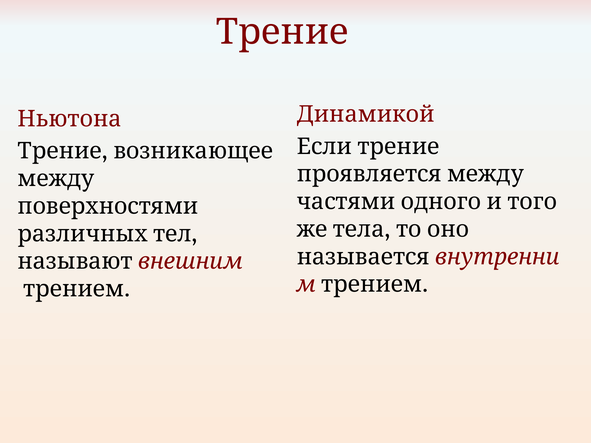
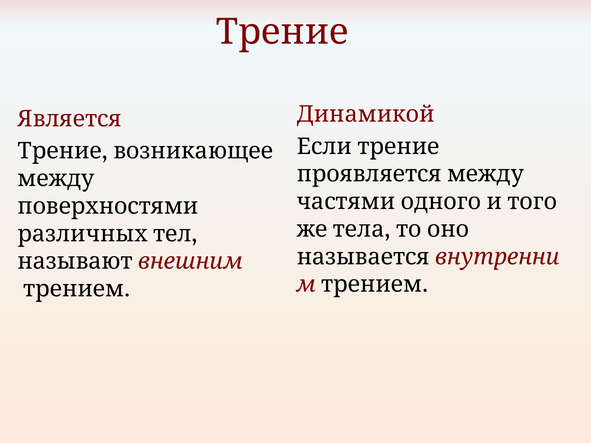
Ньютона: Ньютона -> Является
